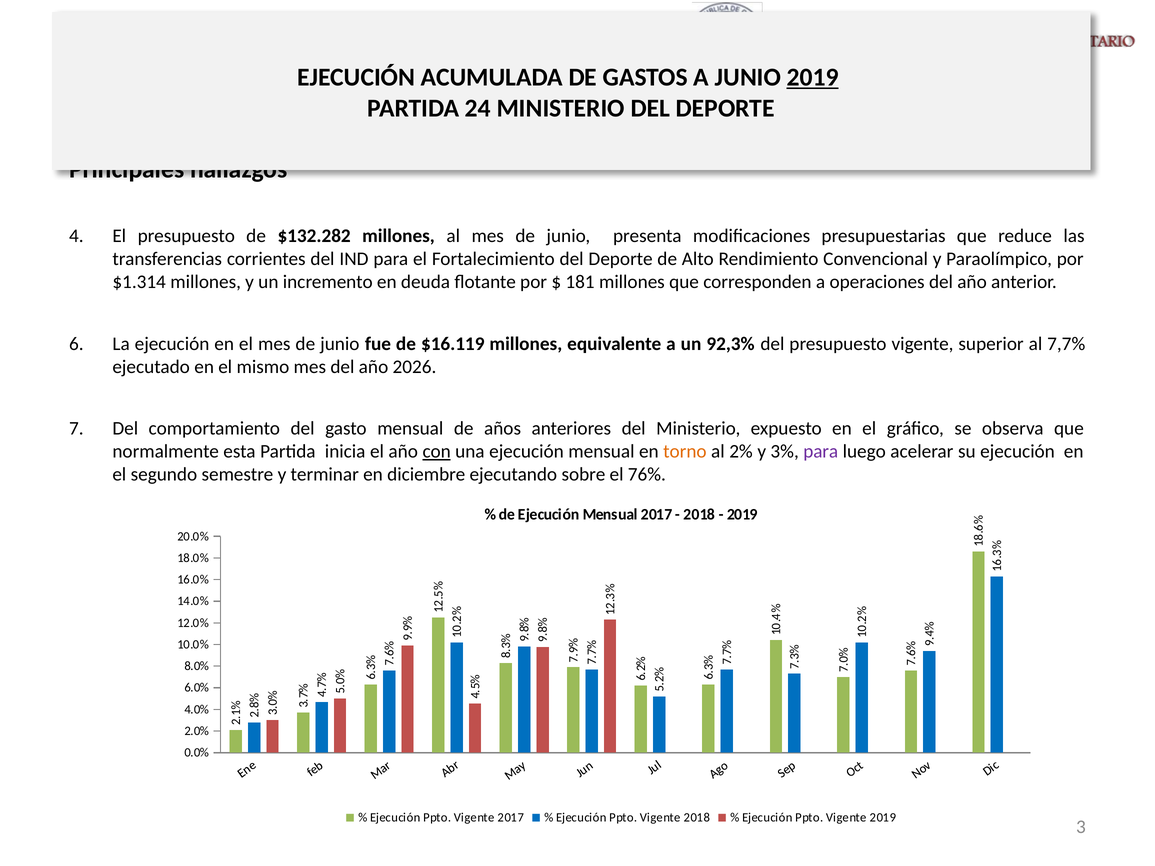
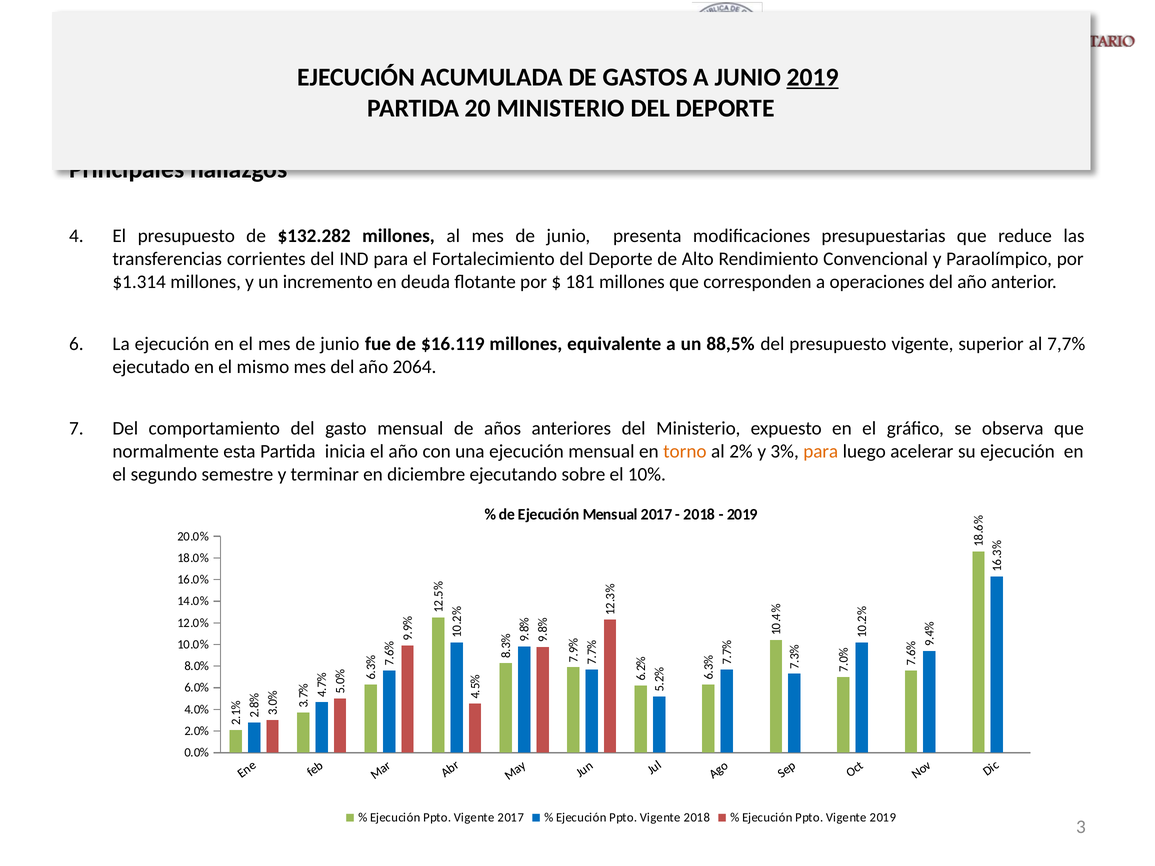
24: 24 -> 20
92,3%: 92,3% -> 88,5%
2026: 2026 -> 2064
con underline: present -> none
para at (821, 452) colour: purple -> orange
76%: 76% -> 10%
